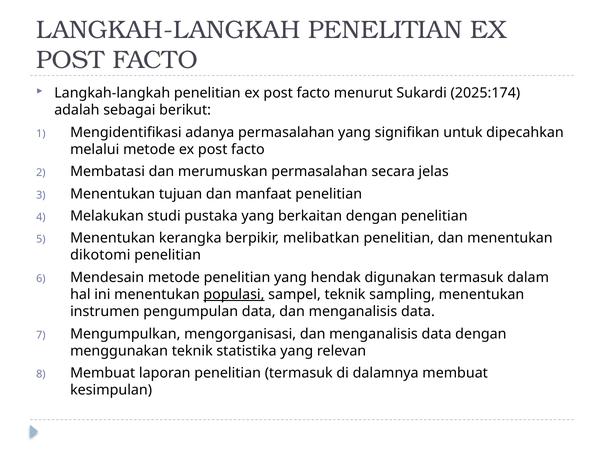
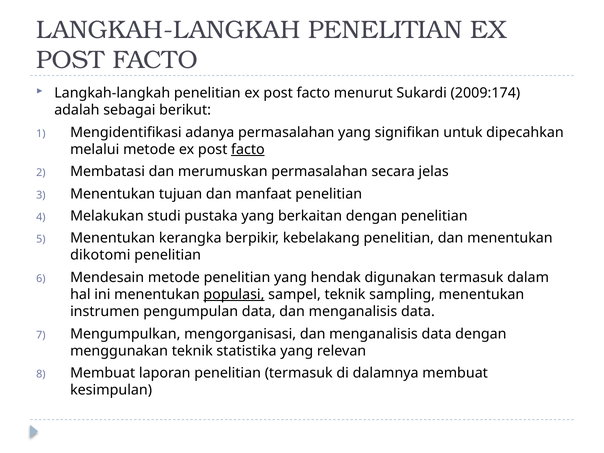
2025:174: 2025:174 -> 2009:174
facto at (248, 149) underline: none -> present
melibatkan: melibatkan -> kebelakang
